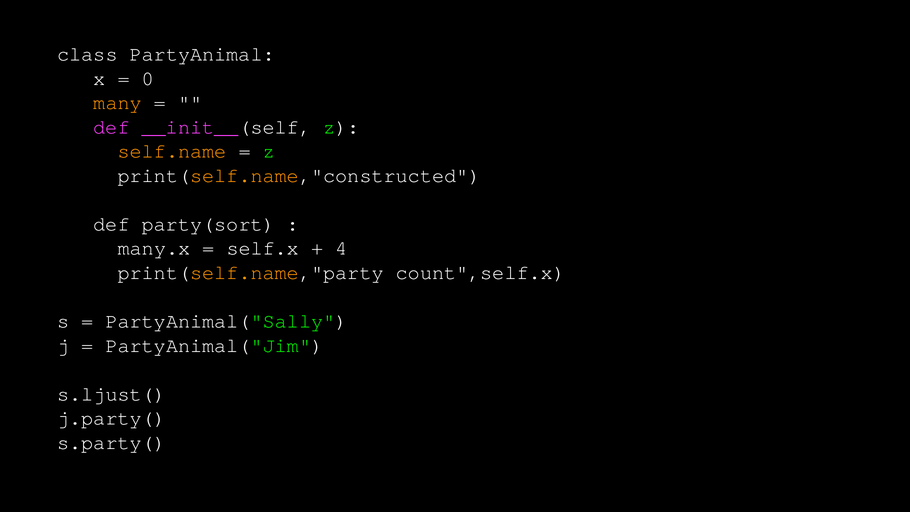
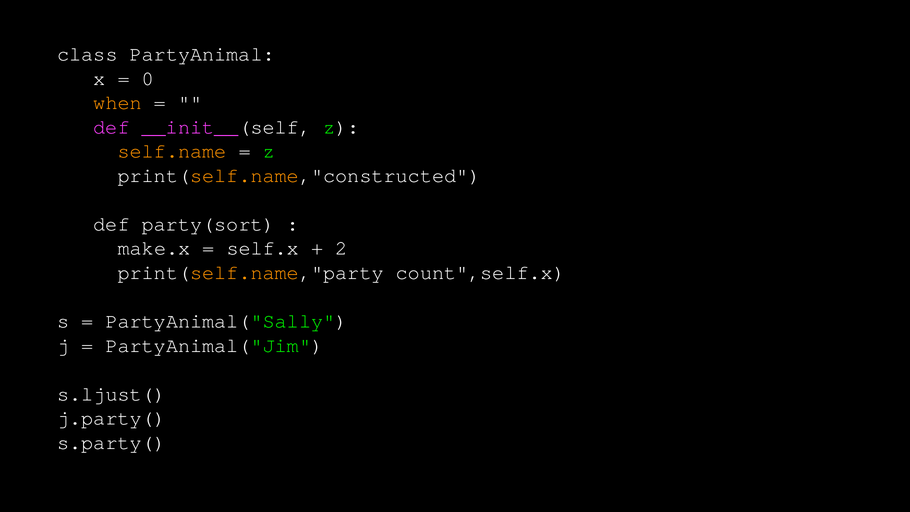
many: many -> when
many.x: many.x -> make.x
4: 4 -> 2
